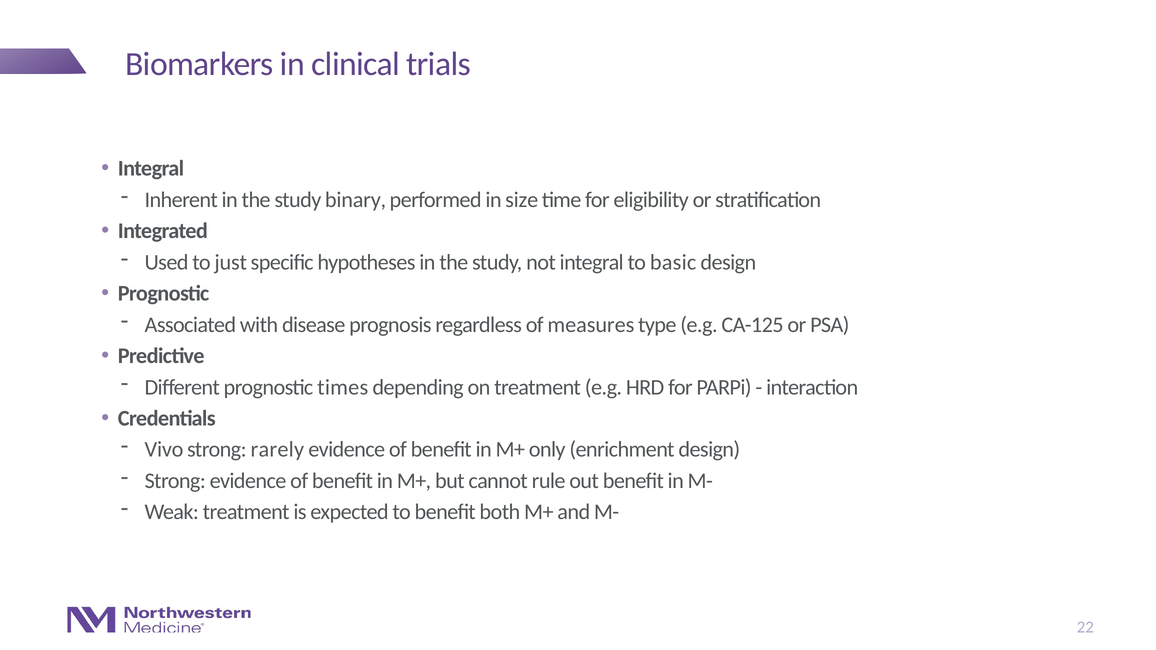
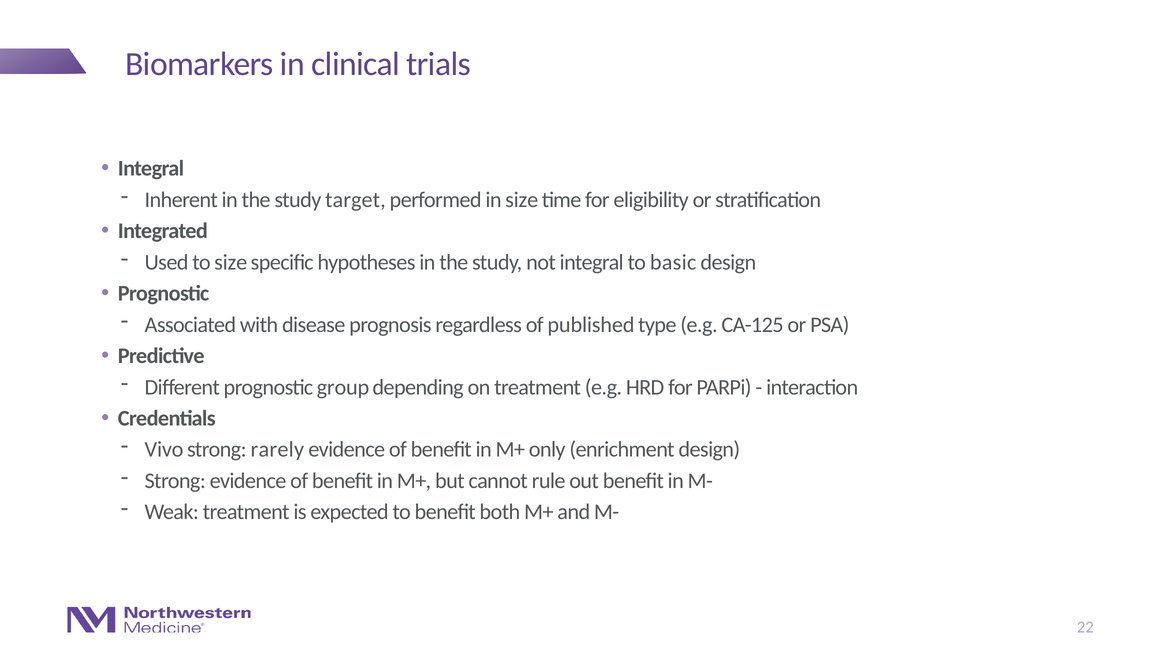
binary: binary -> target
to just: just -> size
measures: measures -> published
times: times -> group
